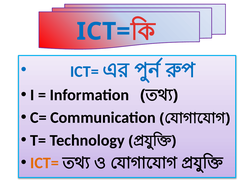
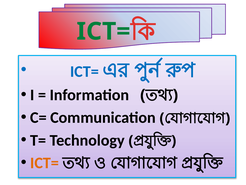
ICT= at (103, 31) colour: blue -> green
